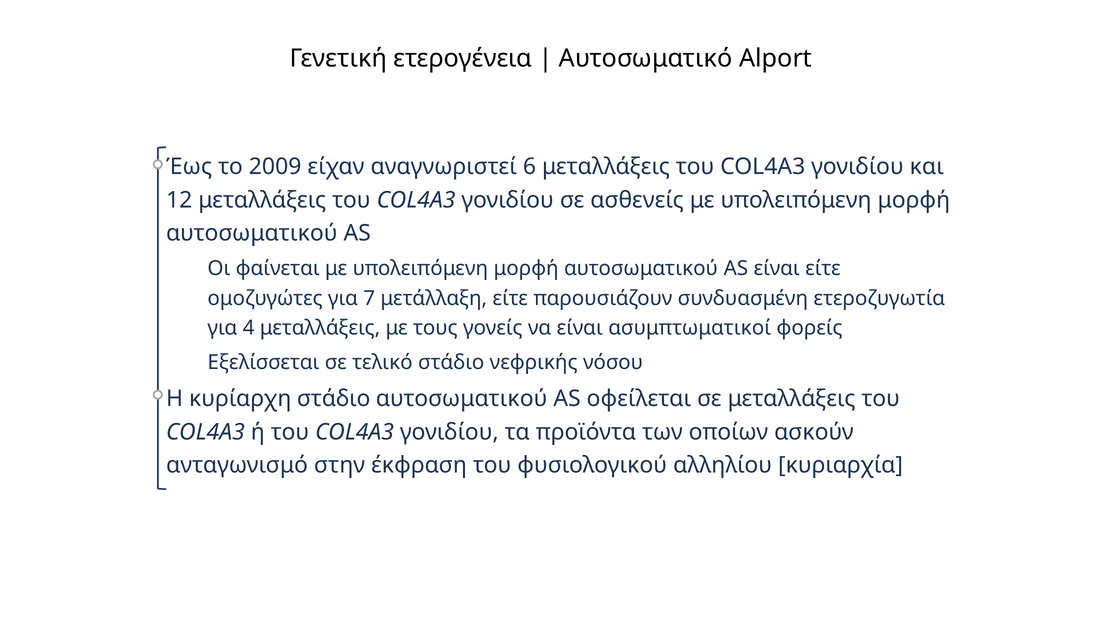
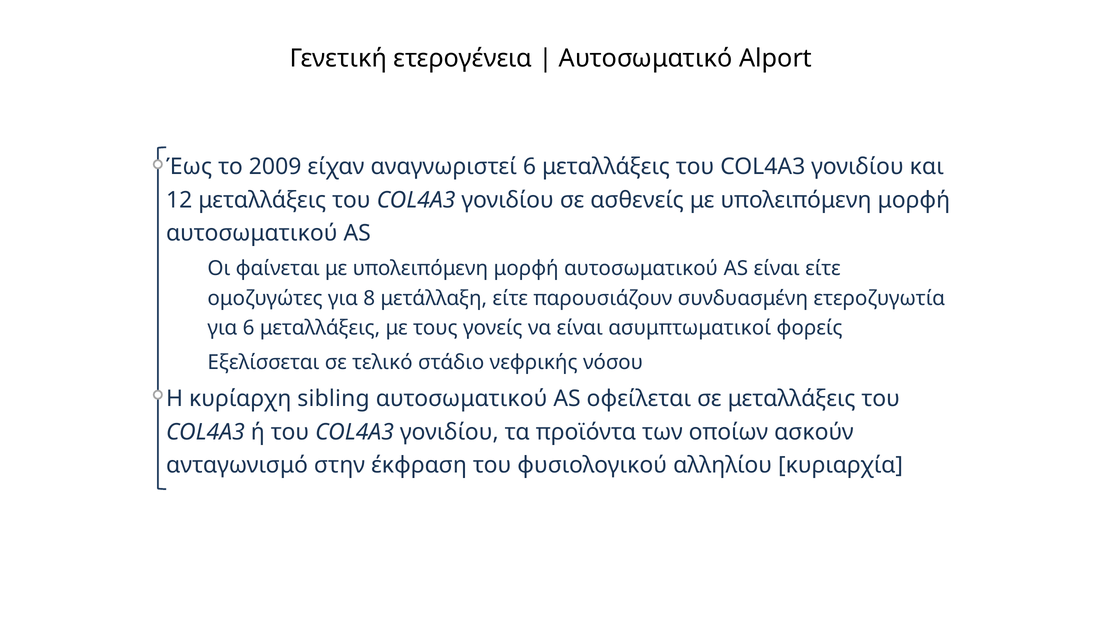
7: 7 -> 8
για 4: 4 -> 6
κυρίαρχη στάδιο: στάδιο -> sibling
